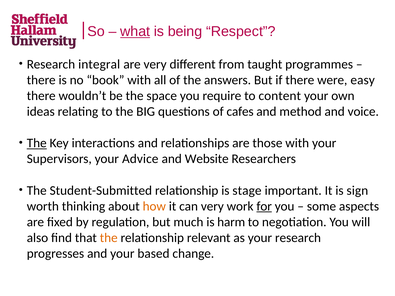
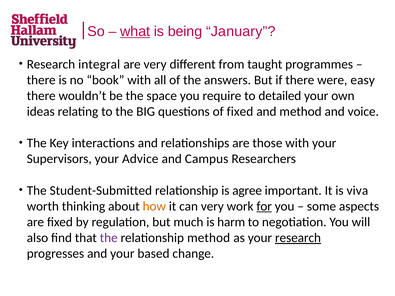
Respect: Respect -> January
content: content -> detailed
of cafes: cafes -> fixed
The at (37, 143) underline: present -> none
Website: Website -> Campus
stage: stage -> agree
sign: sign -> viva
the at (109, 238) colour: orange -> purple
relationship relevant: relevant -> method
research at (298, 238) underline: none -> present
